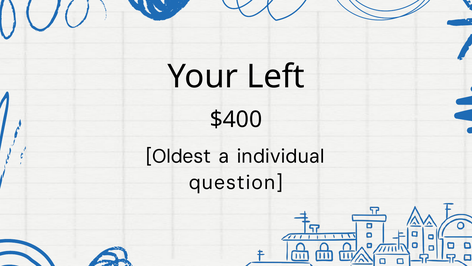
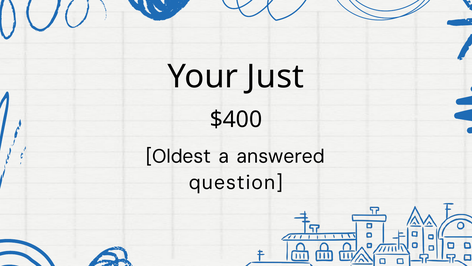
Left: Left -> Just
individual: individual -> answered
